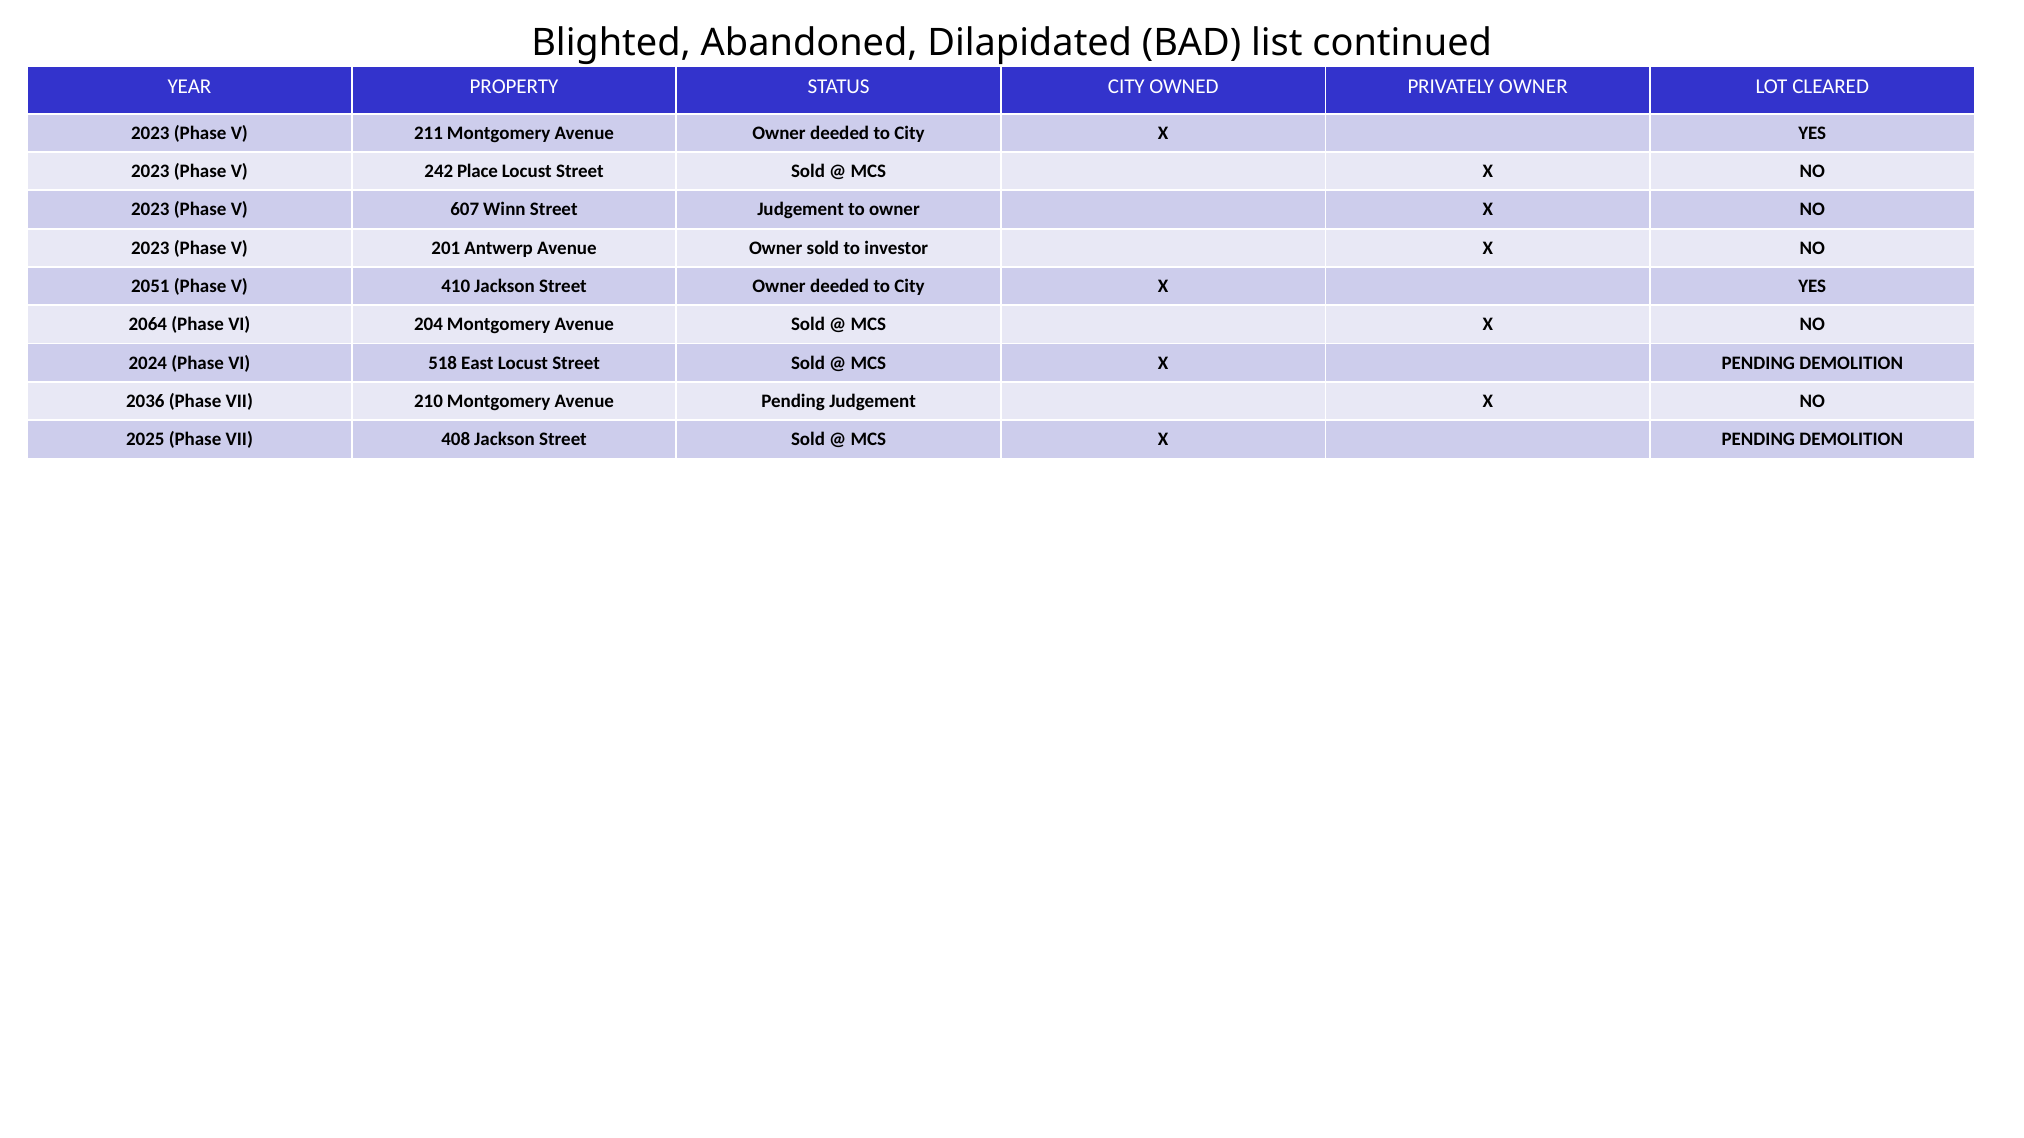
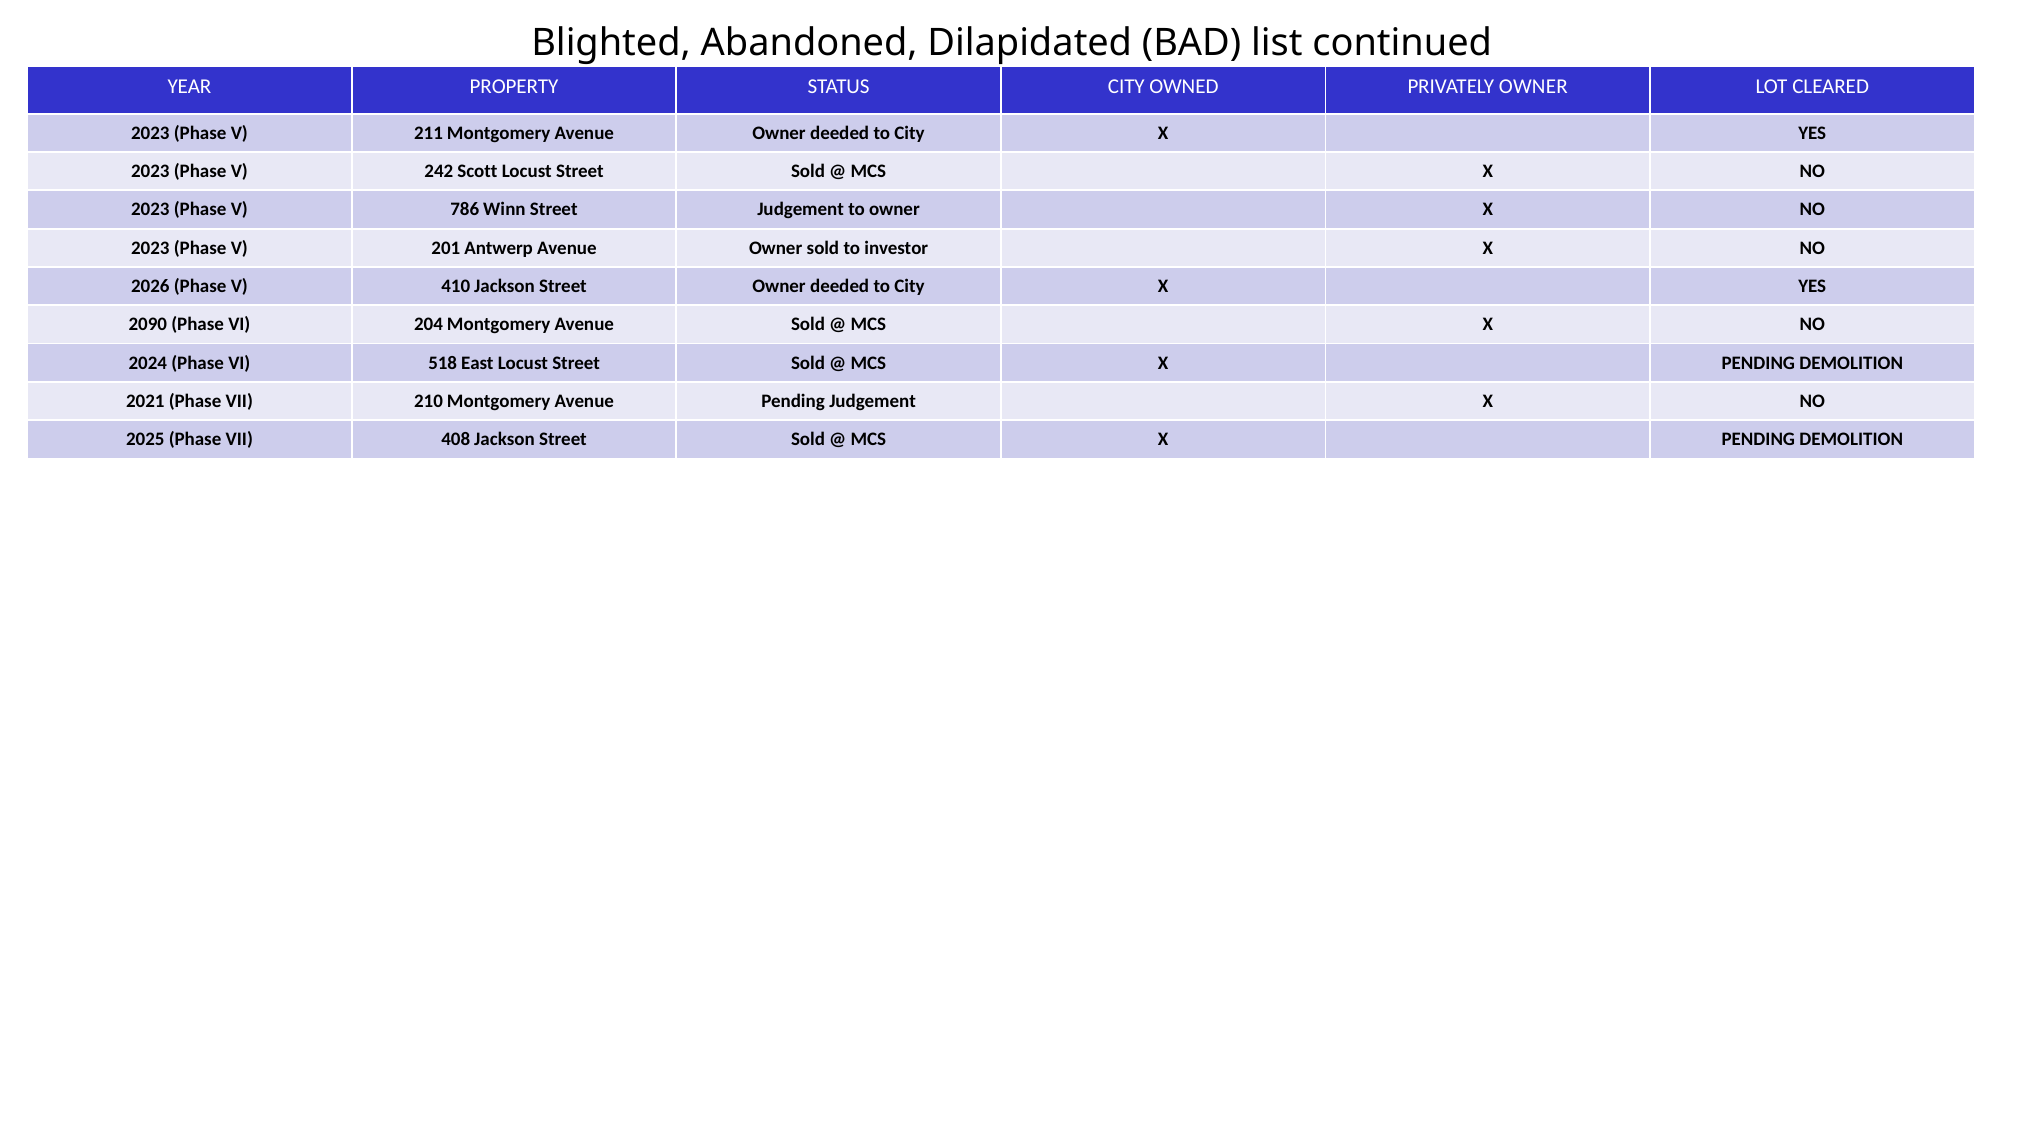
Place: Place -> Scott
607: 607 -> 786
2051: 2051 -> 2026
2064: 2064 -> 2090
2036: 2036 -> 2021
